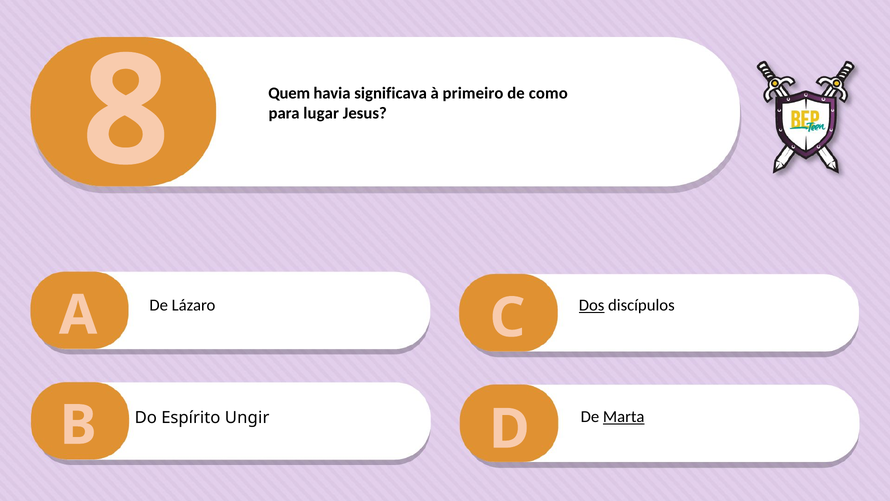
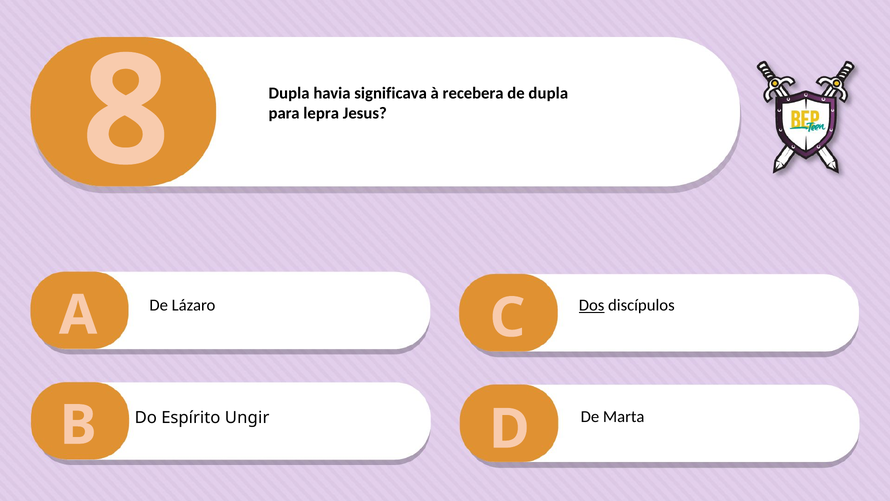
Quem at (289, 93): Quem -> Dupla
primeiro: primeiro -> recebera
de como: como -> dupla
lugar: lugar -> lepra
Marta underline: present -> none
